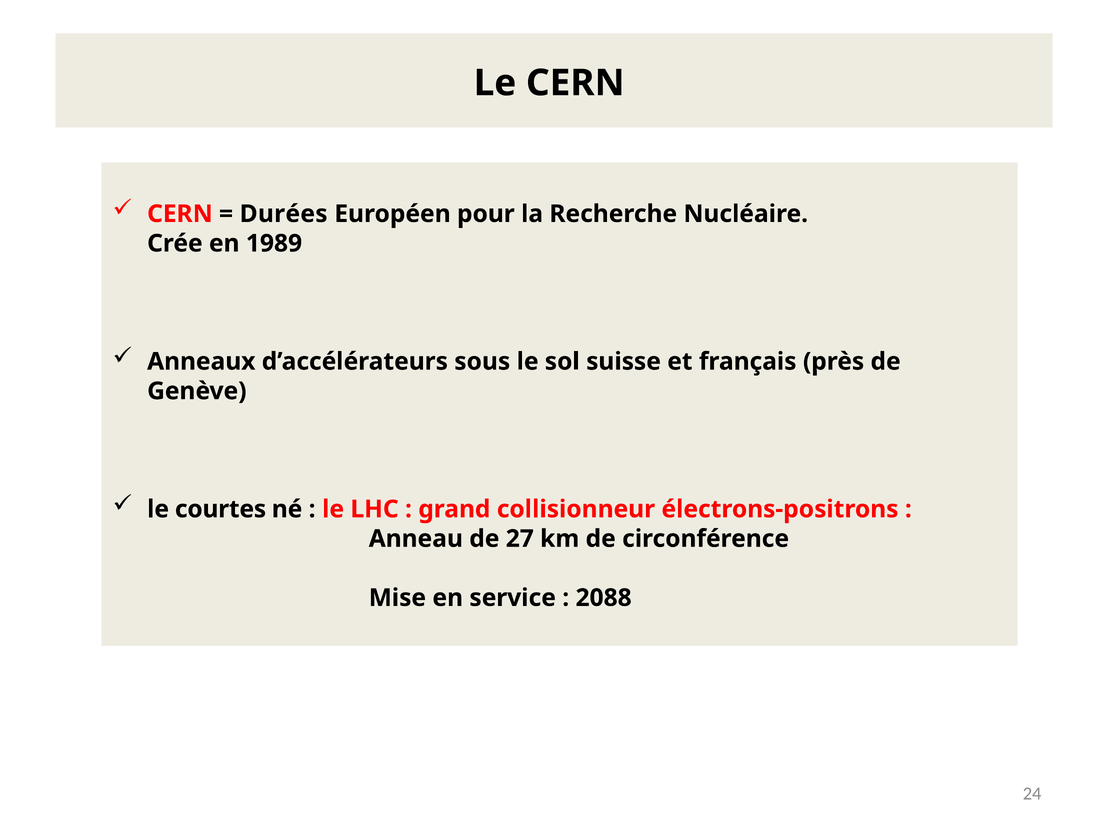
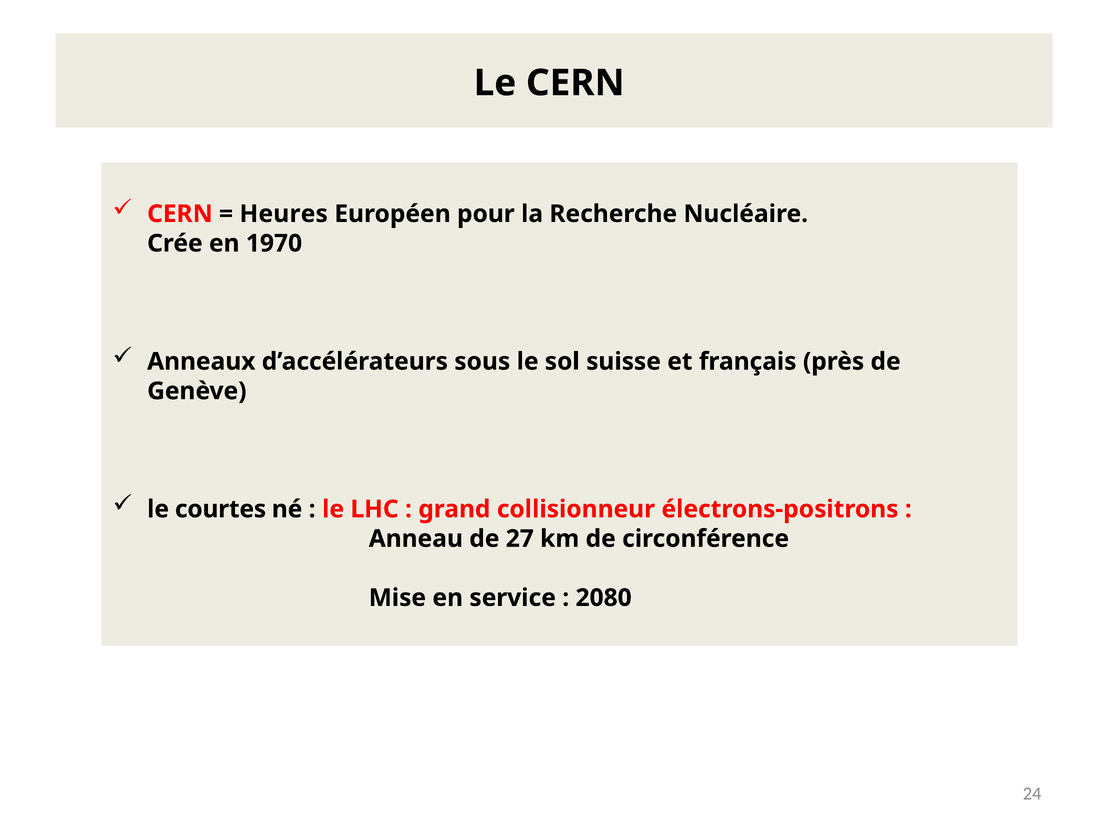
Durées: Durées -> Heures
1989: 1989 -> 1970
2088: 2088 -> 2080
